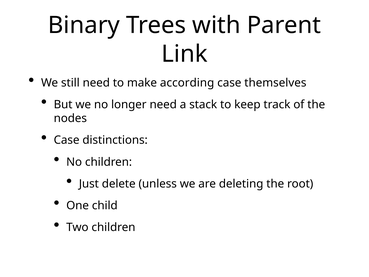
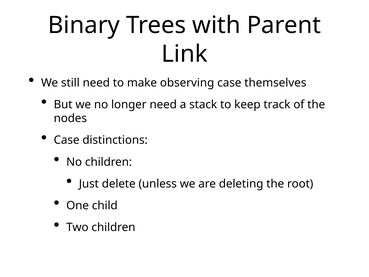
according: according -> observing
